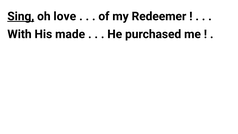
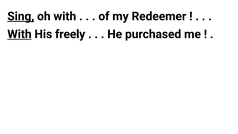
oh love: love -> with
With at (19, 34) underline: none -> present
made: made -> freely
